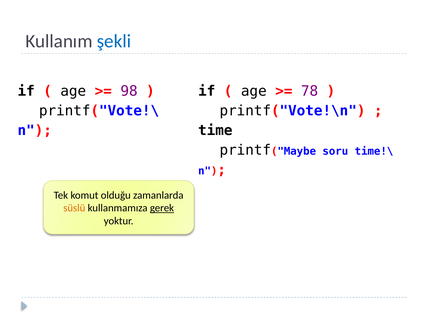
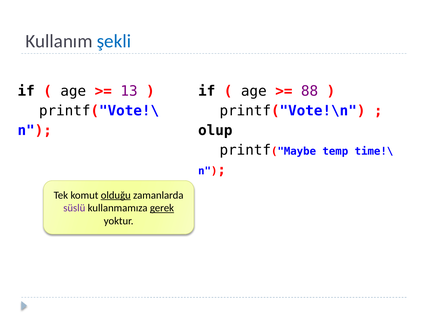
98: 98 -> 13
78: 78 -> 88
time: time -> olup
soru: soru -> temp
olduğu underline: none -> present
süslü colour: orange -> purple
